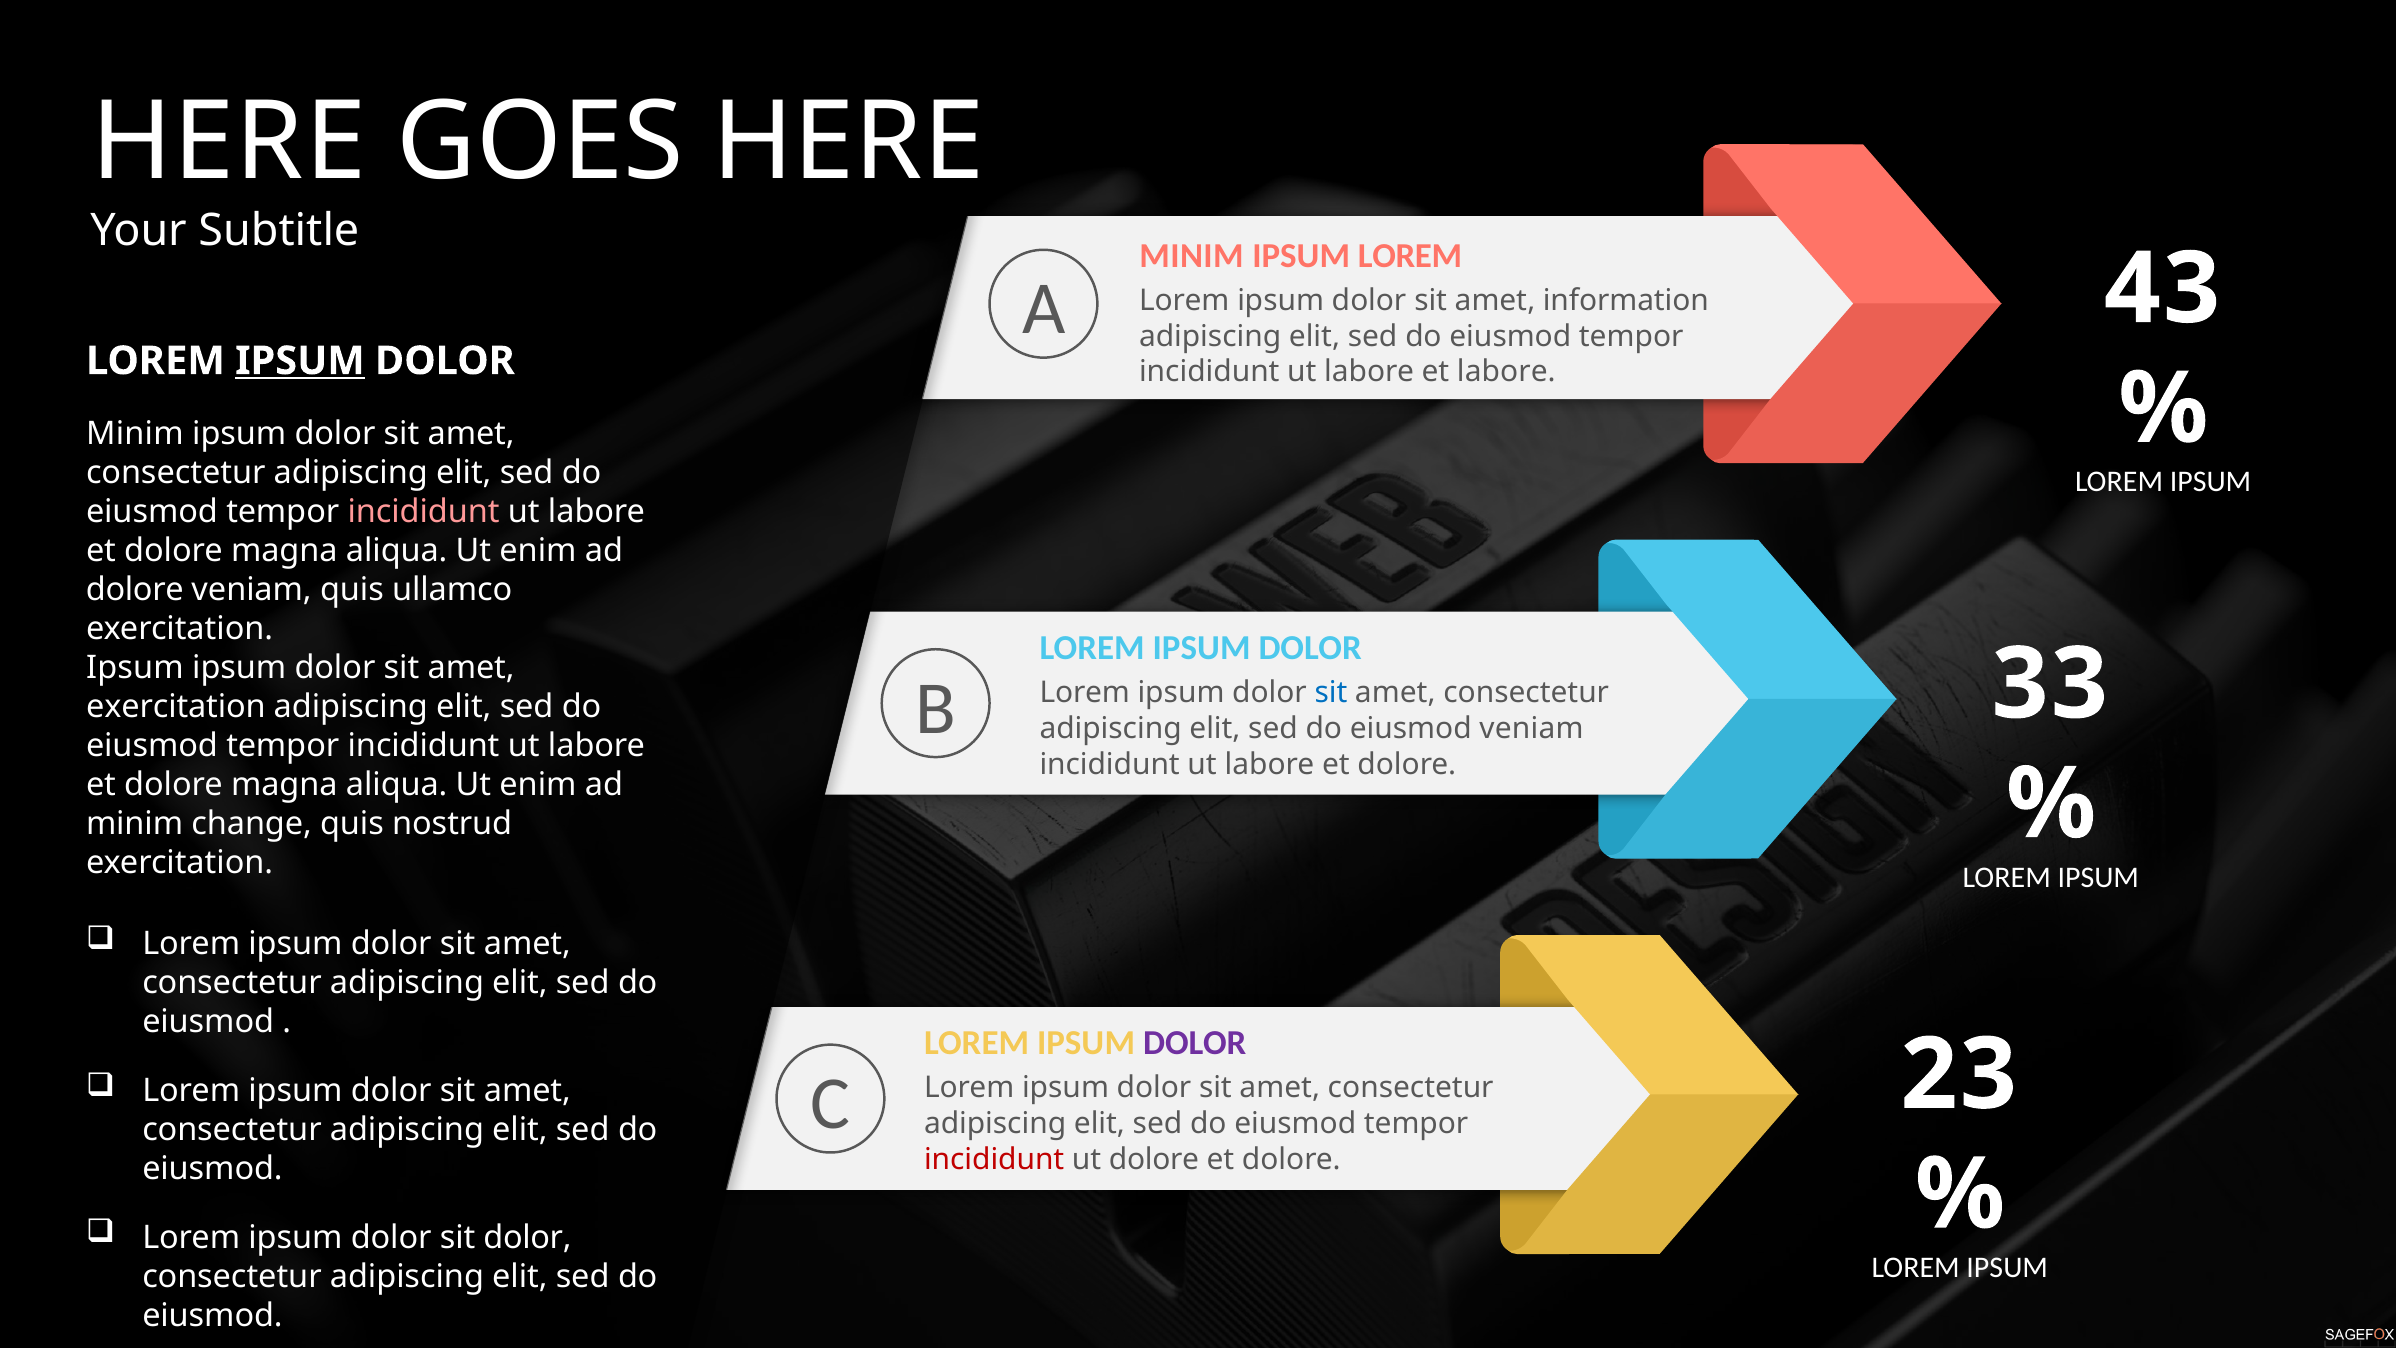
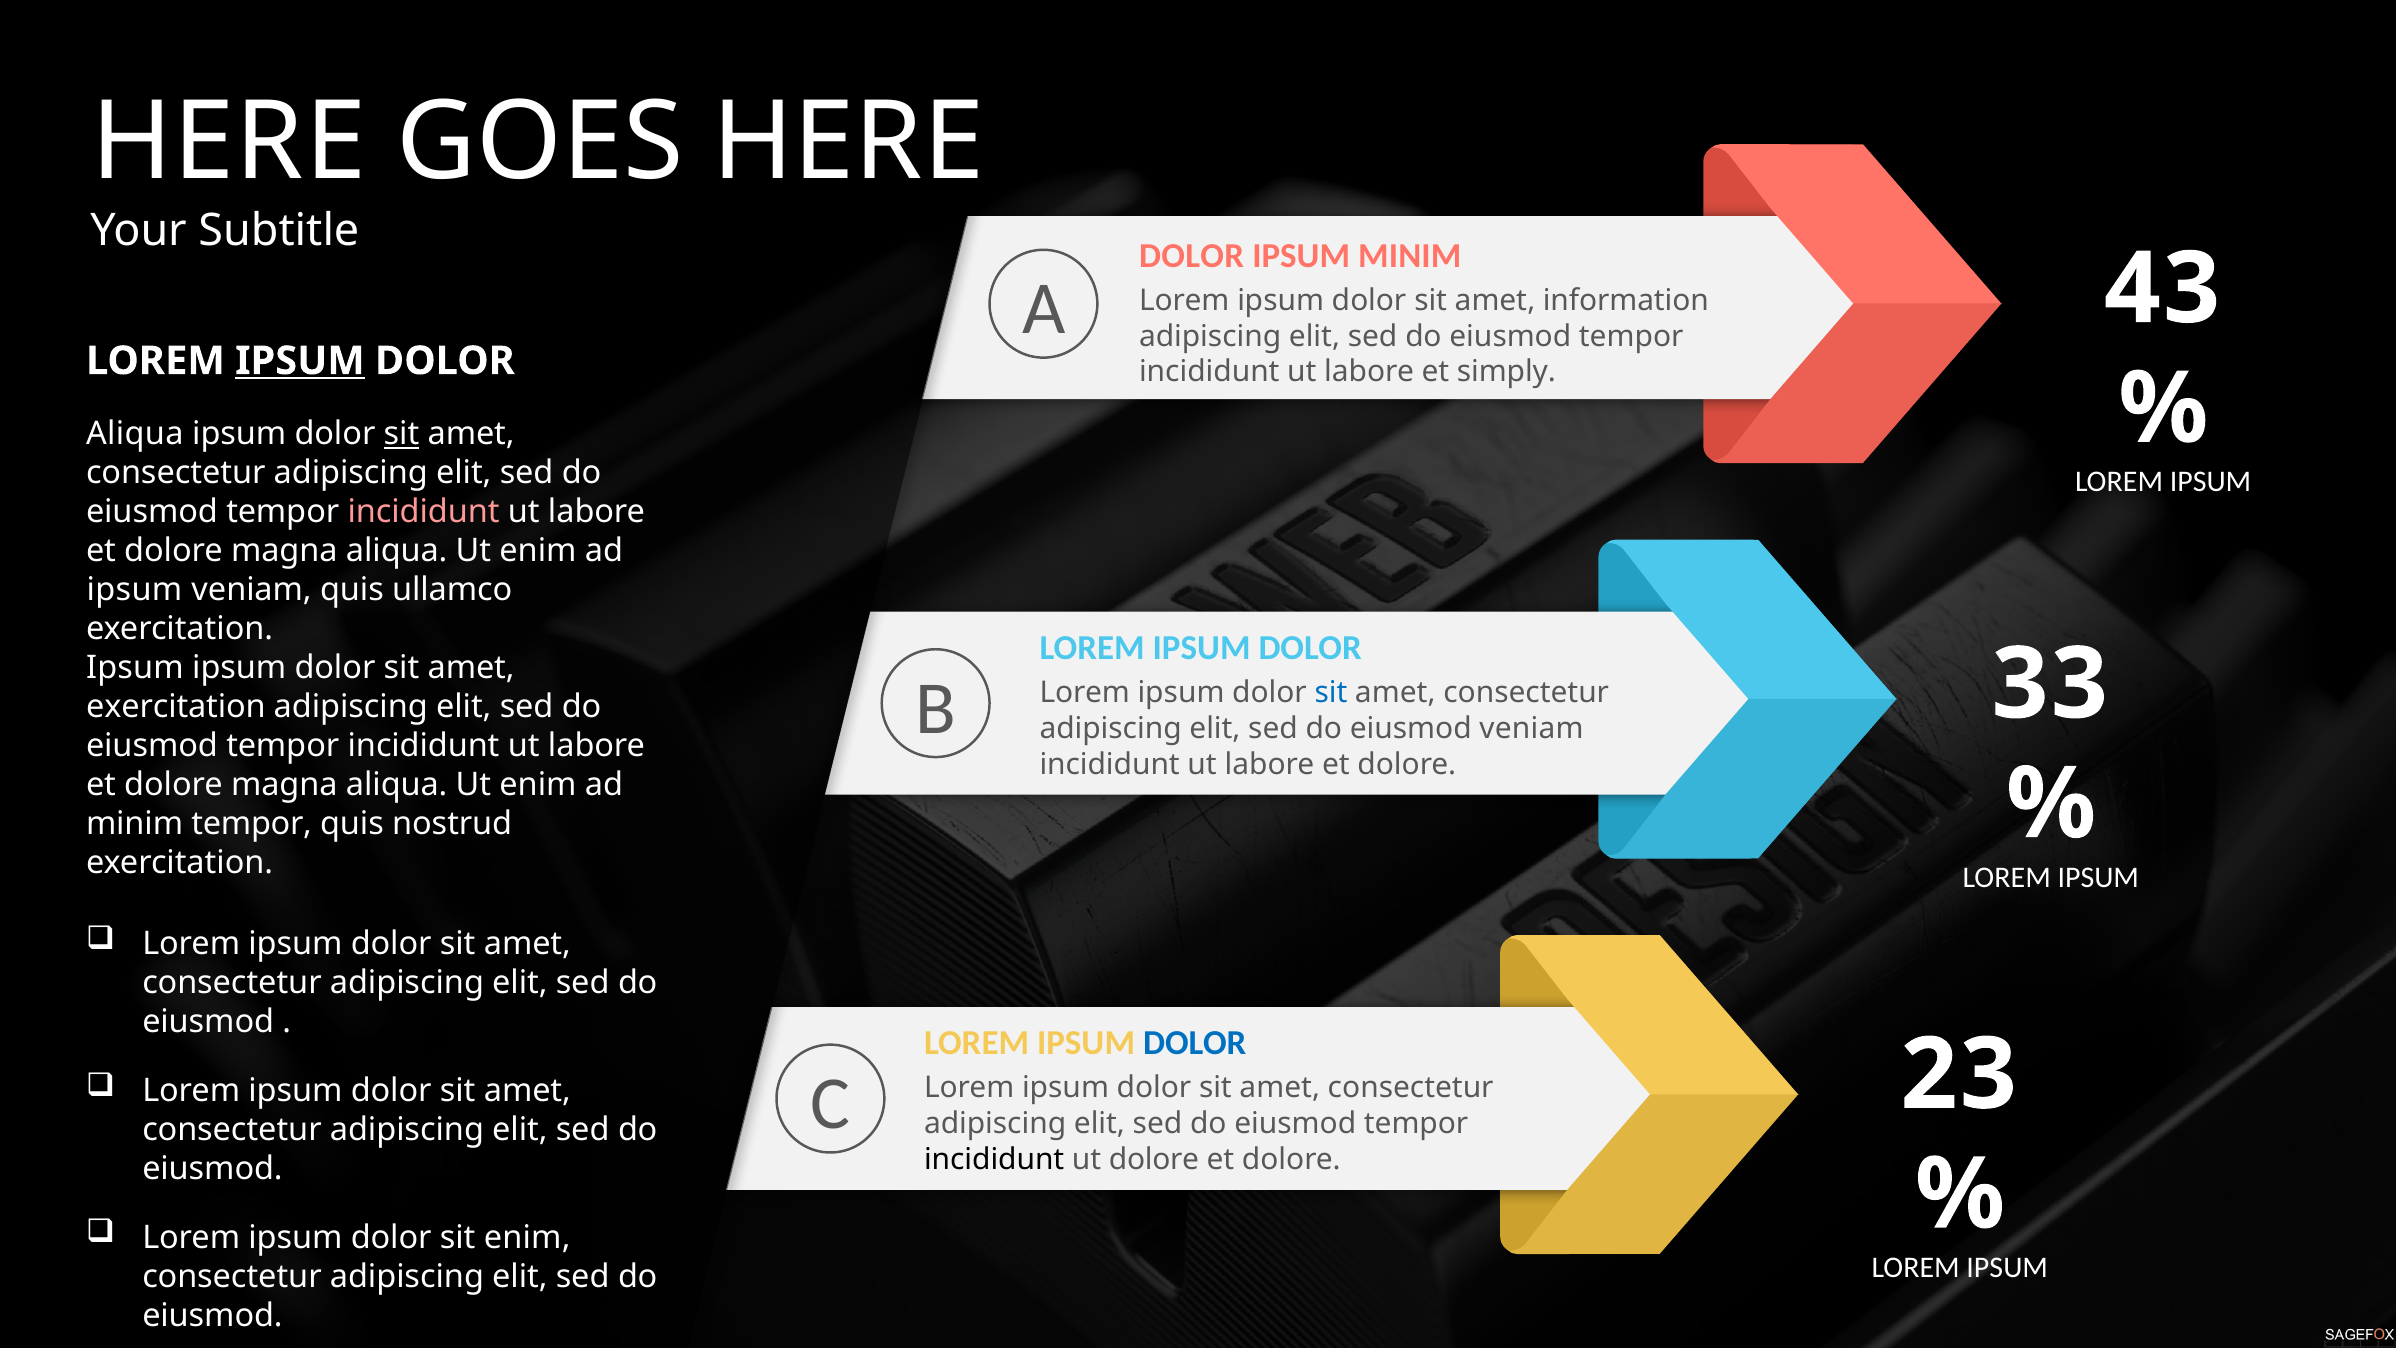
MINIM at (1192, 256): MINIM -> DOLOR
IPSUM LOREM: LOREM -> MINIM
et labore: labore -> simply
Minim at (135, 434): Minim -> Aliqua
sit at (401, 434) underline: none -> present
dolore at (135, 590): dolore -> ipsum
minim change: change -> tempor
DOLOR at (1195, 1042) colour: purple -> blue
incididunt at (994, 1159) colour: red -> black
sit dolor: dolor -> enim
